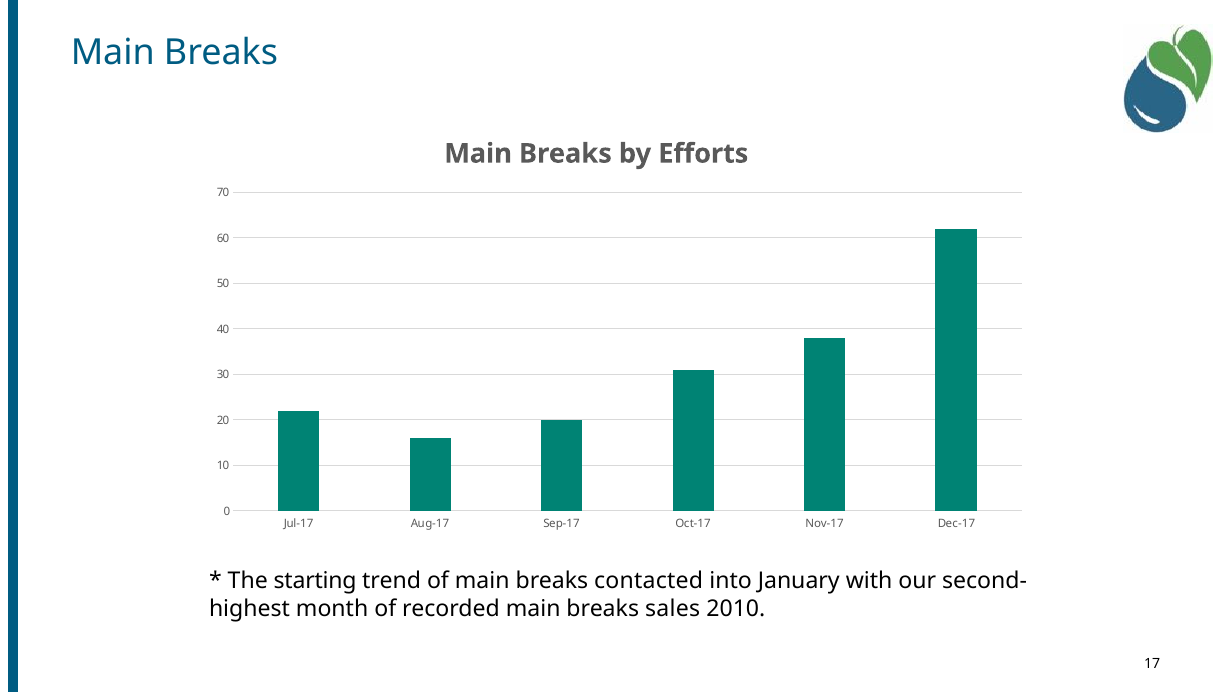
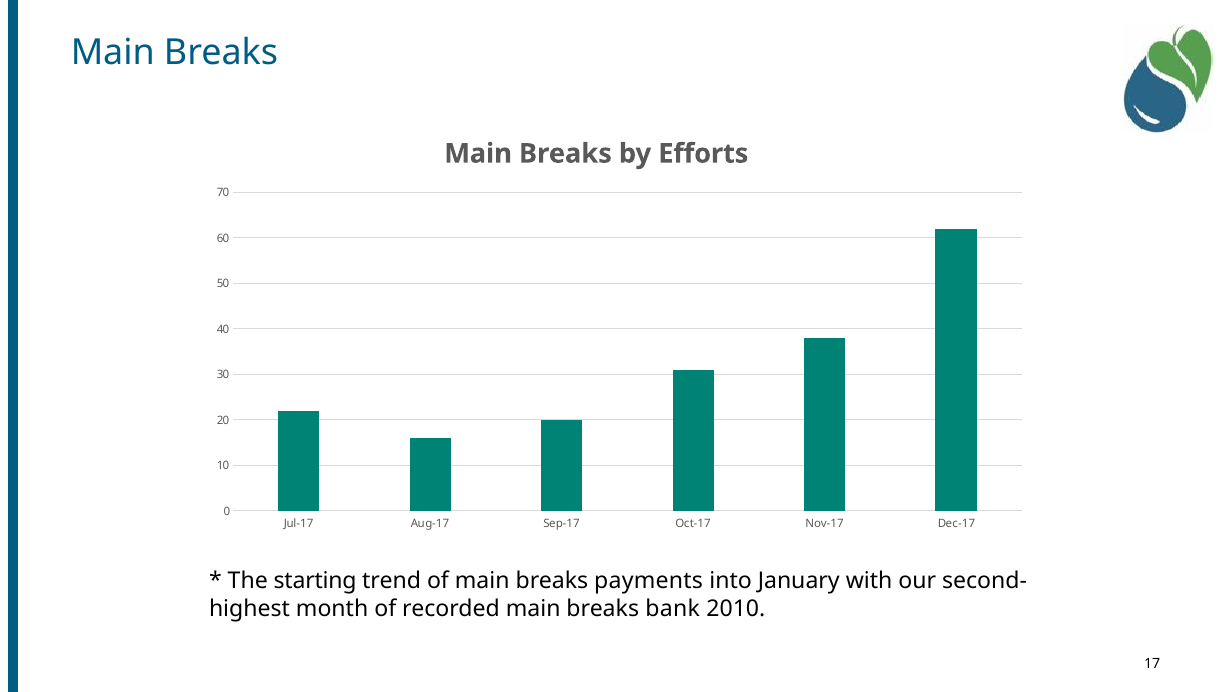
contacted: contacted -> payments
sales: sales -> bank
